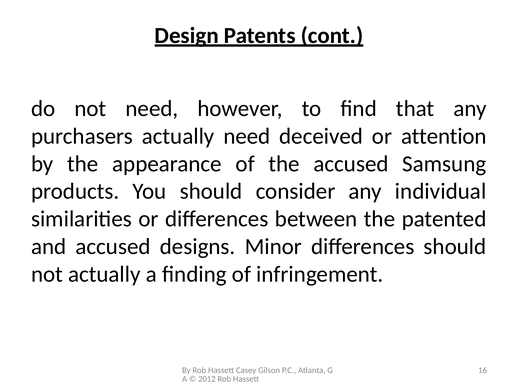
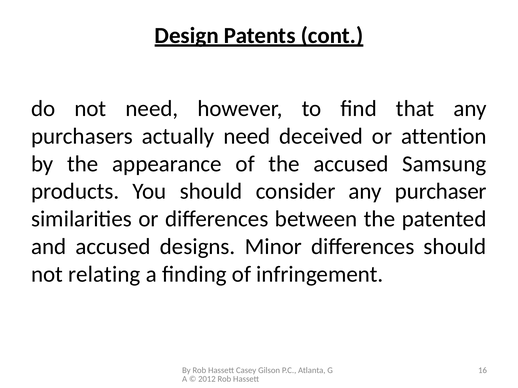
individual: individual -> purchaser
not actually: actually -> relating
